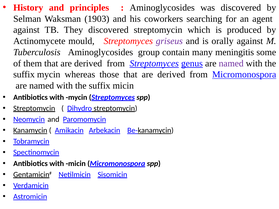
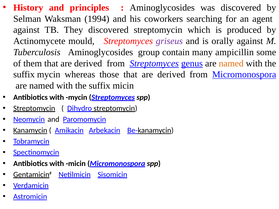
1903: 1903 -> 1994
meningitis: meningitis -> ampicillin
named at (231, 63) colour: purple -> orange
